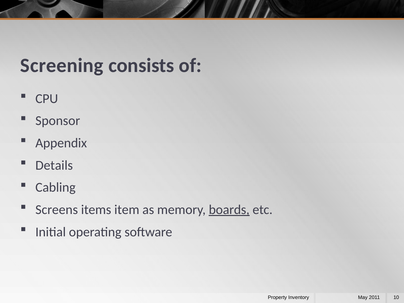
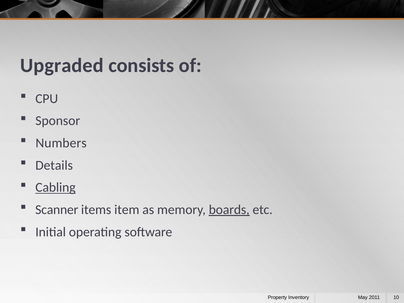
Screening: Screening -> Upgraded
Appendix: Appendix -> Numbers
Cabling underline: none -> present
Screens: Screens -> Scanner
